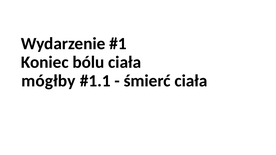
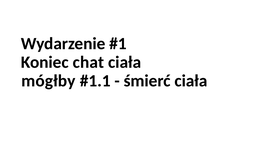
bólu: bólu -> chat
